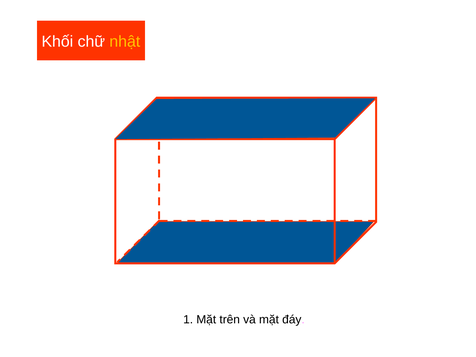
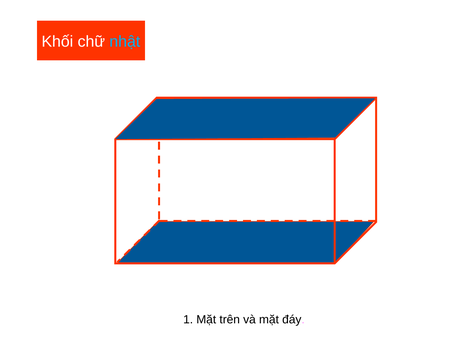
nhật colour: yellow -> light blue
